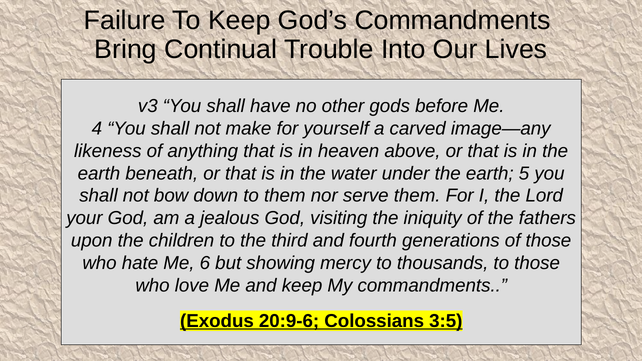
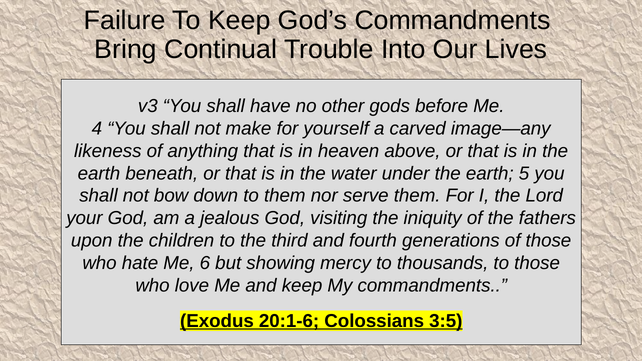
20:9-6: 20:9-6 -> 20:1-6
